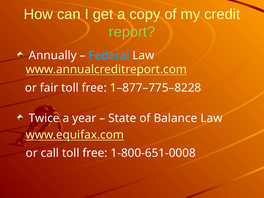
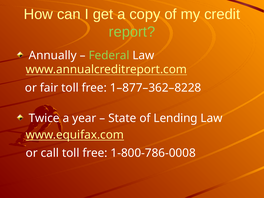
Federal colour: light blue -> light green
1–877–775–8228: 1–877–775–8228 -> 1–877–362–8228
Balance: Balance -> Lending
1-800-651-0008: 1-800-651-0008 -> 1-800-786-0008
